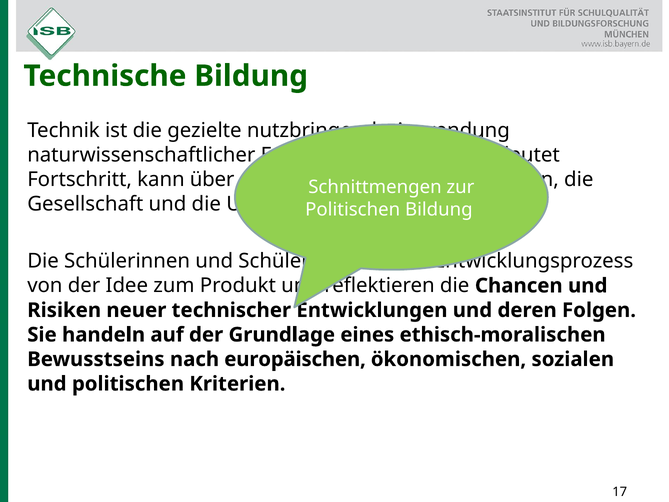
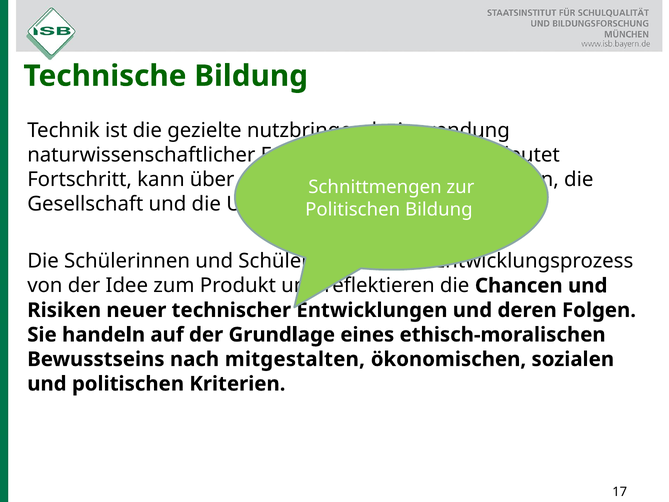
europäischen: europäischen -> mitgestalten
